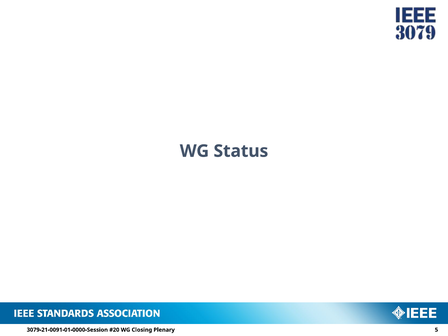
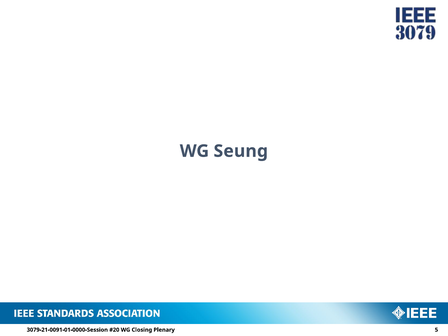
Status: Status -> Seung
